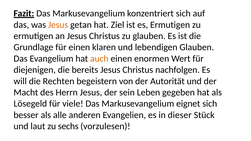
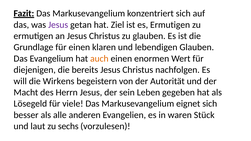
Jesus at (58, 25) colour: orange -> purple
Rechten: Rechten -> Wirkens
dieser: dieser -> waren
